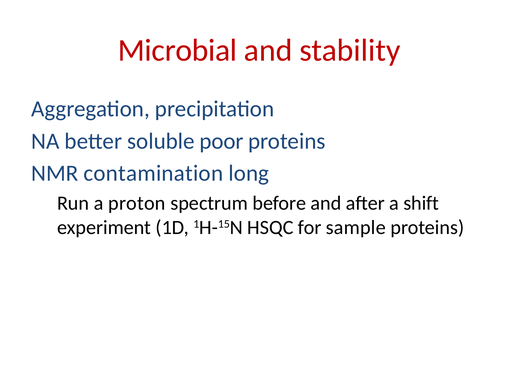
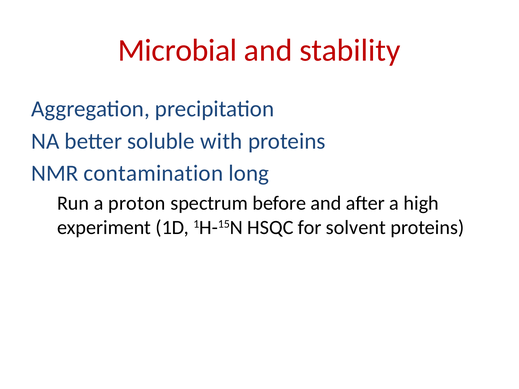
poor: poor -> with
shift: shift -> high
sample: sample -> solvent
